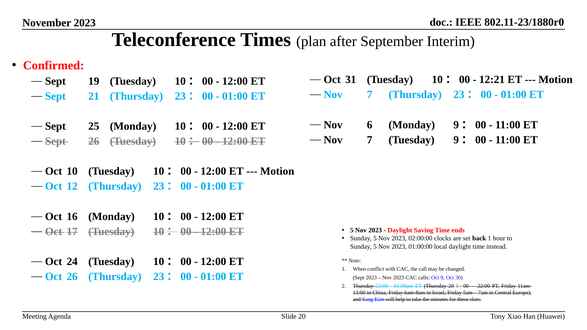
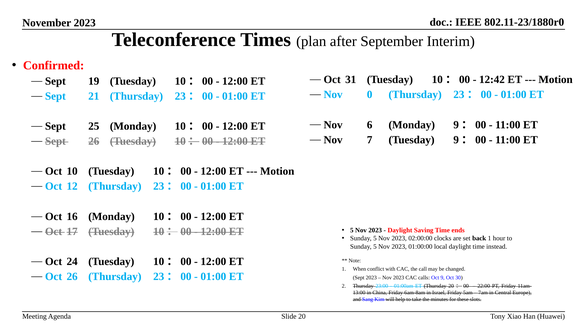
12:21: 12:21 -> 12:42
7 at (370, 95): 7 -> 0
